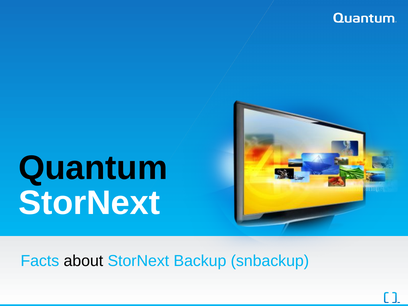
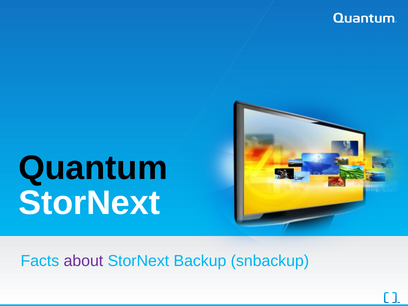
about colour: black -> purple
